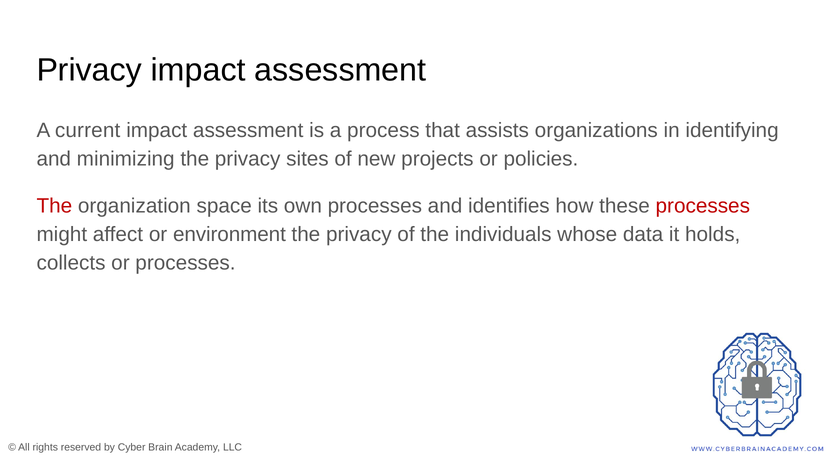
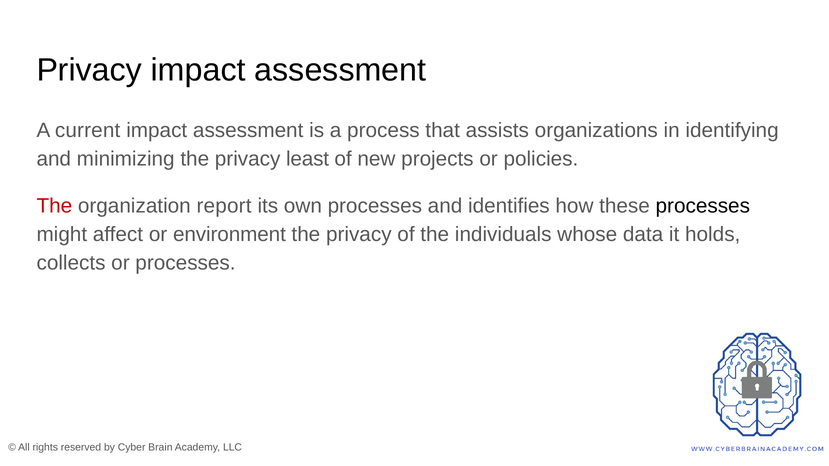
sites: sites -> least
space: space -> report
processes at (703, 206) colour: red -> black
